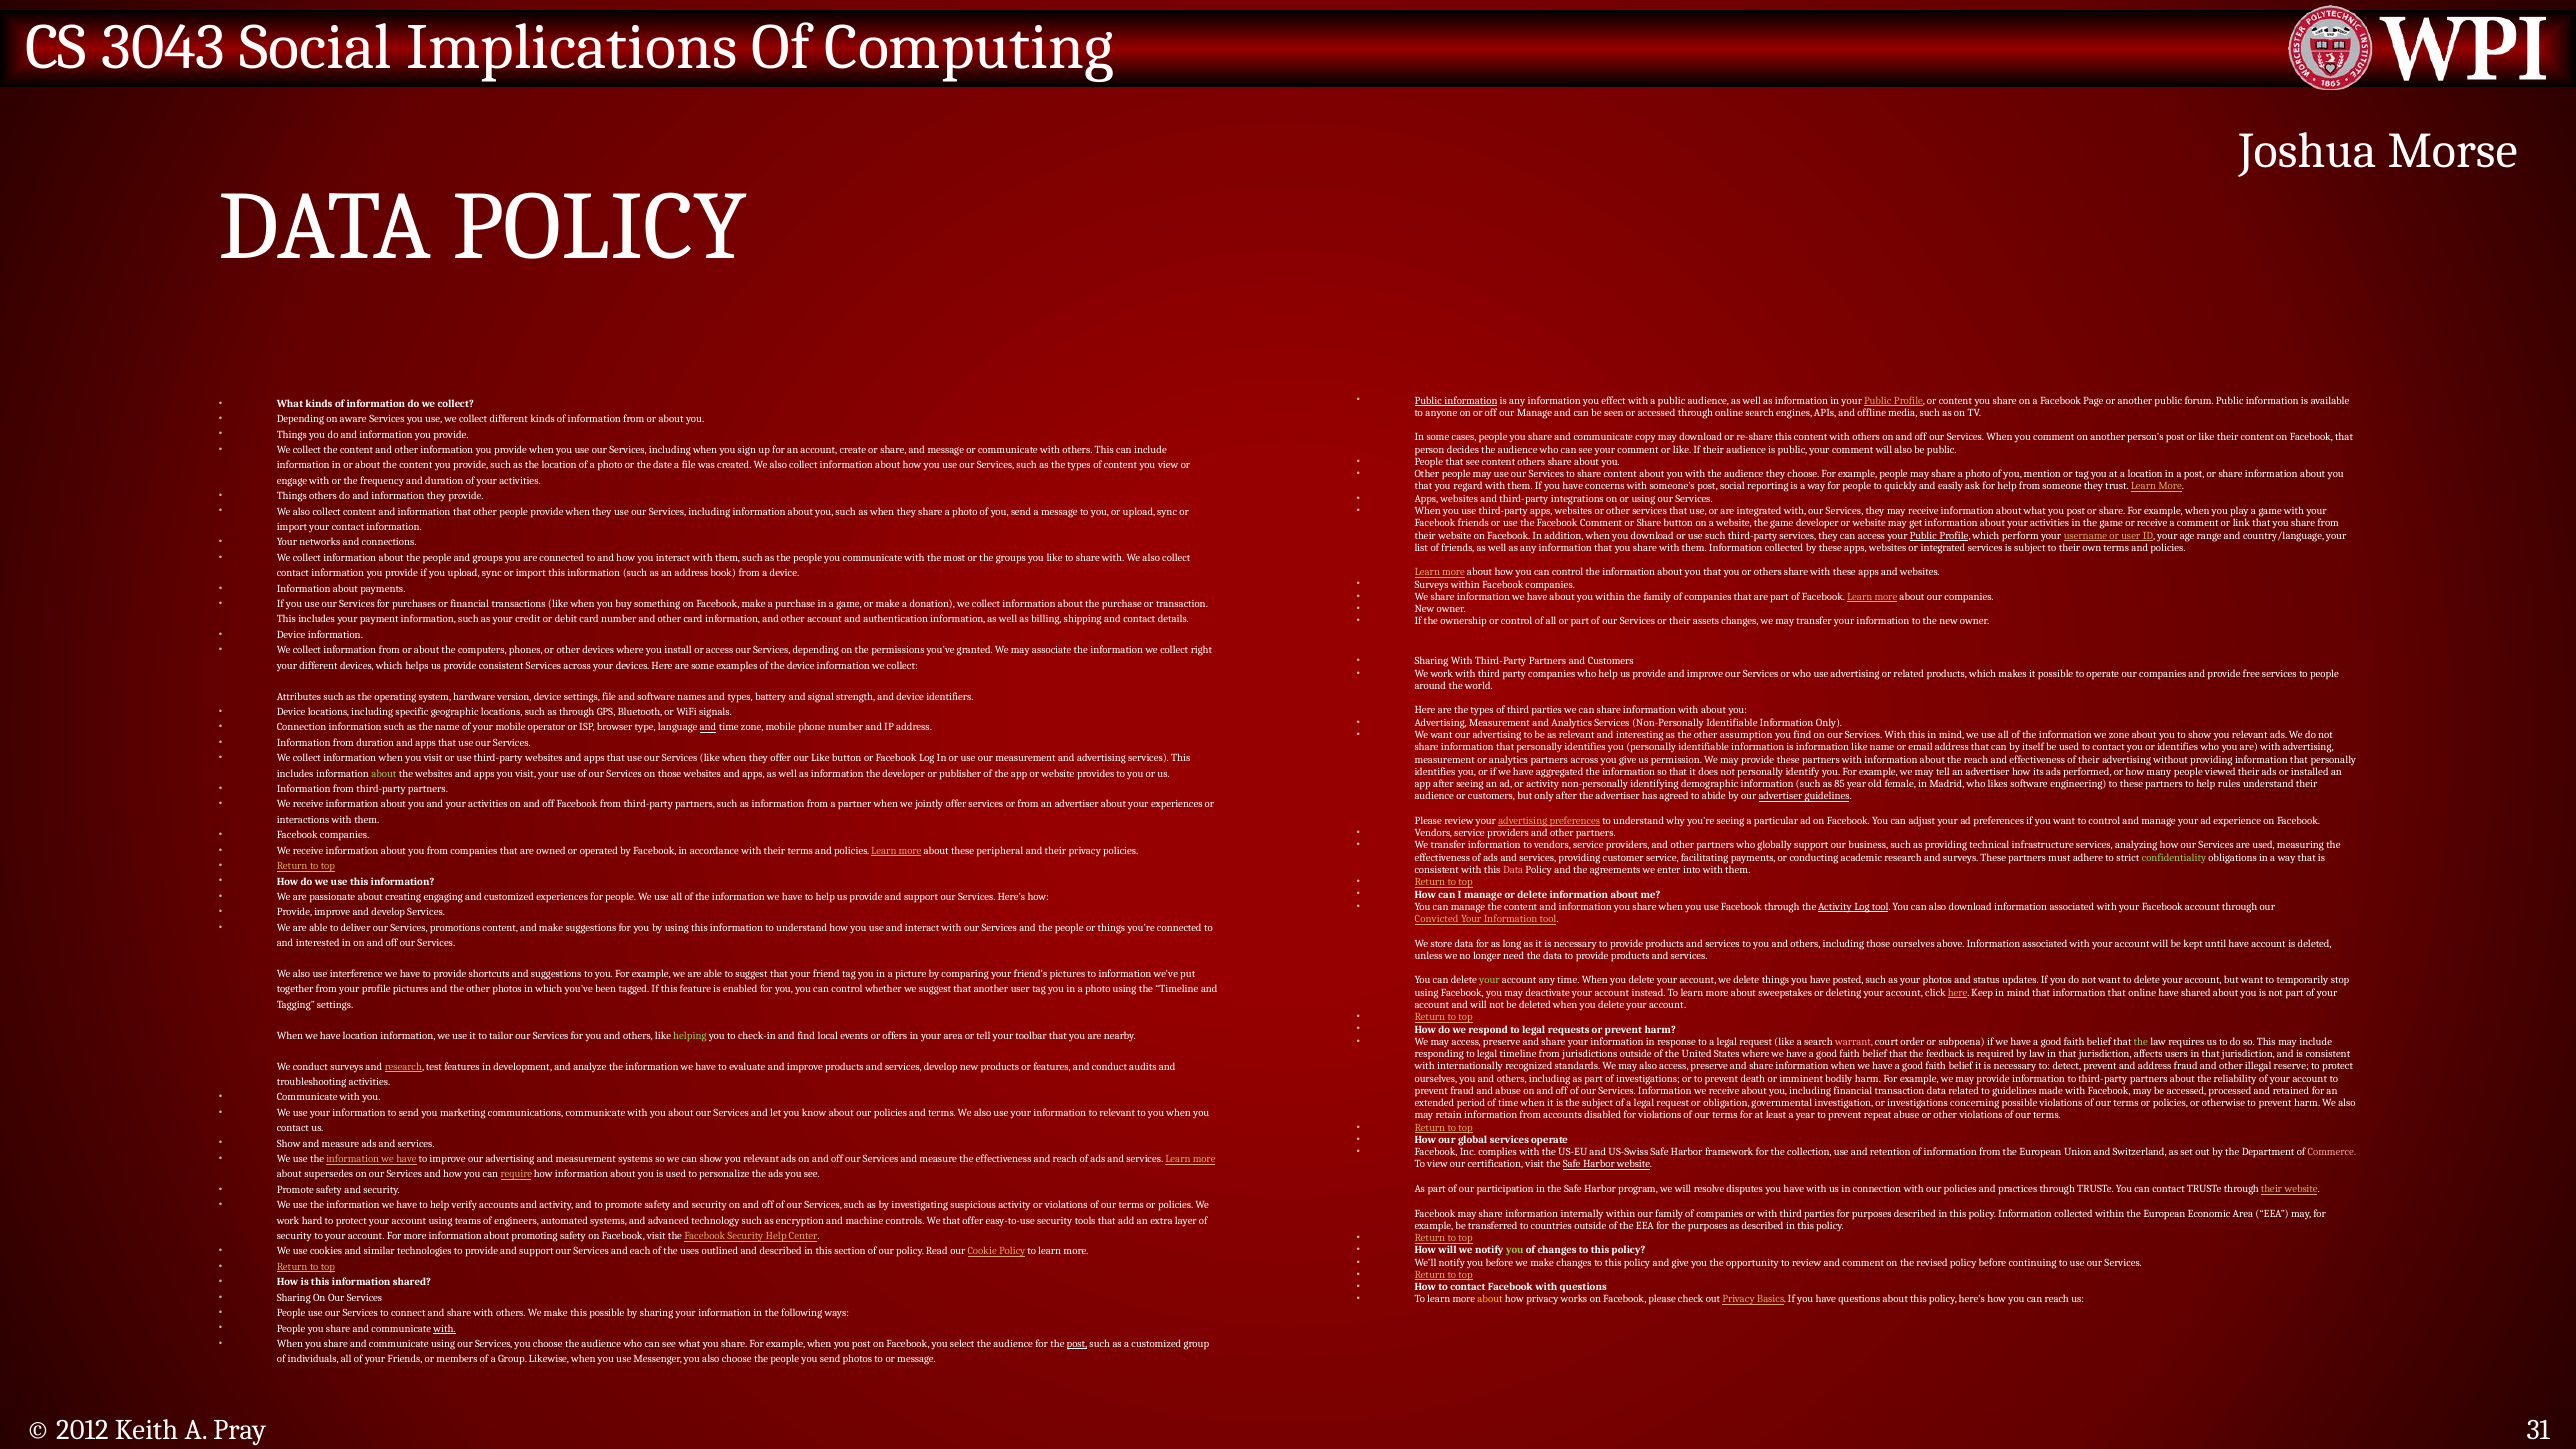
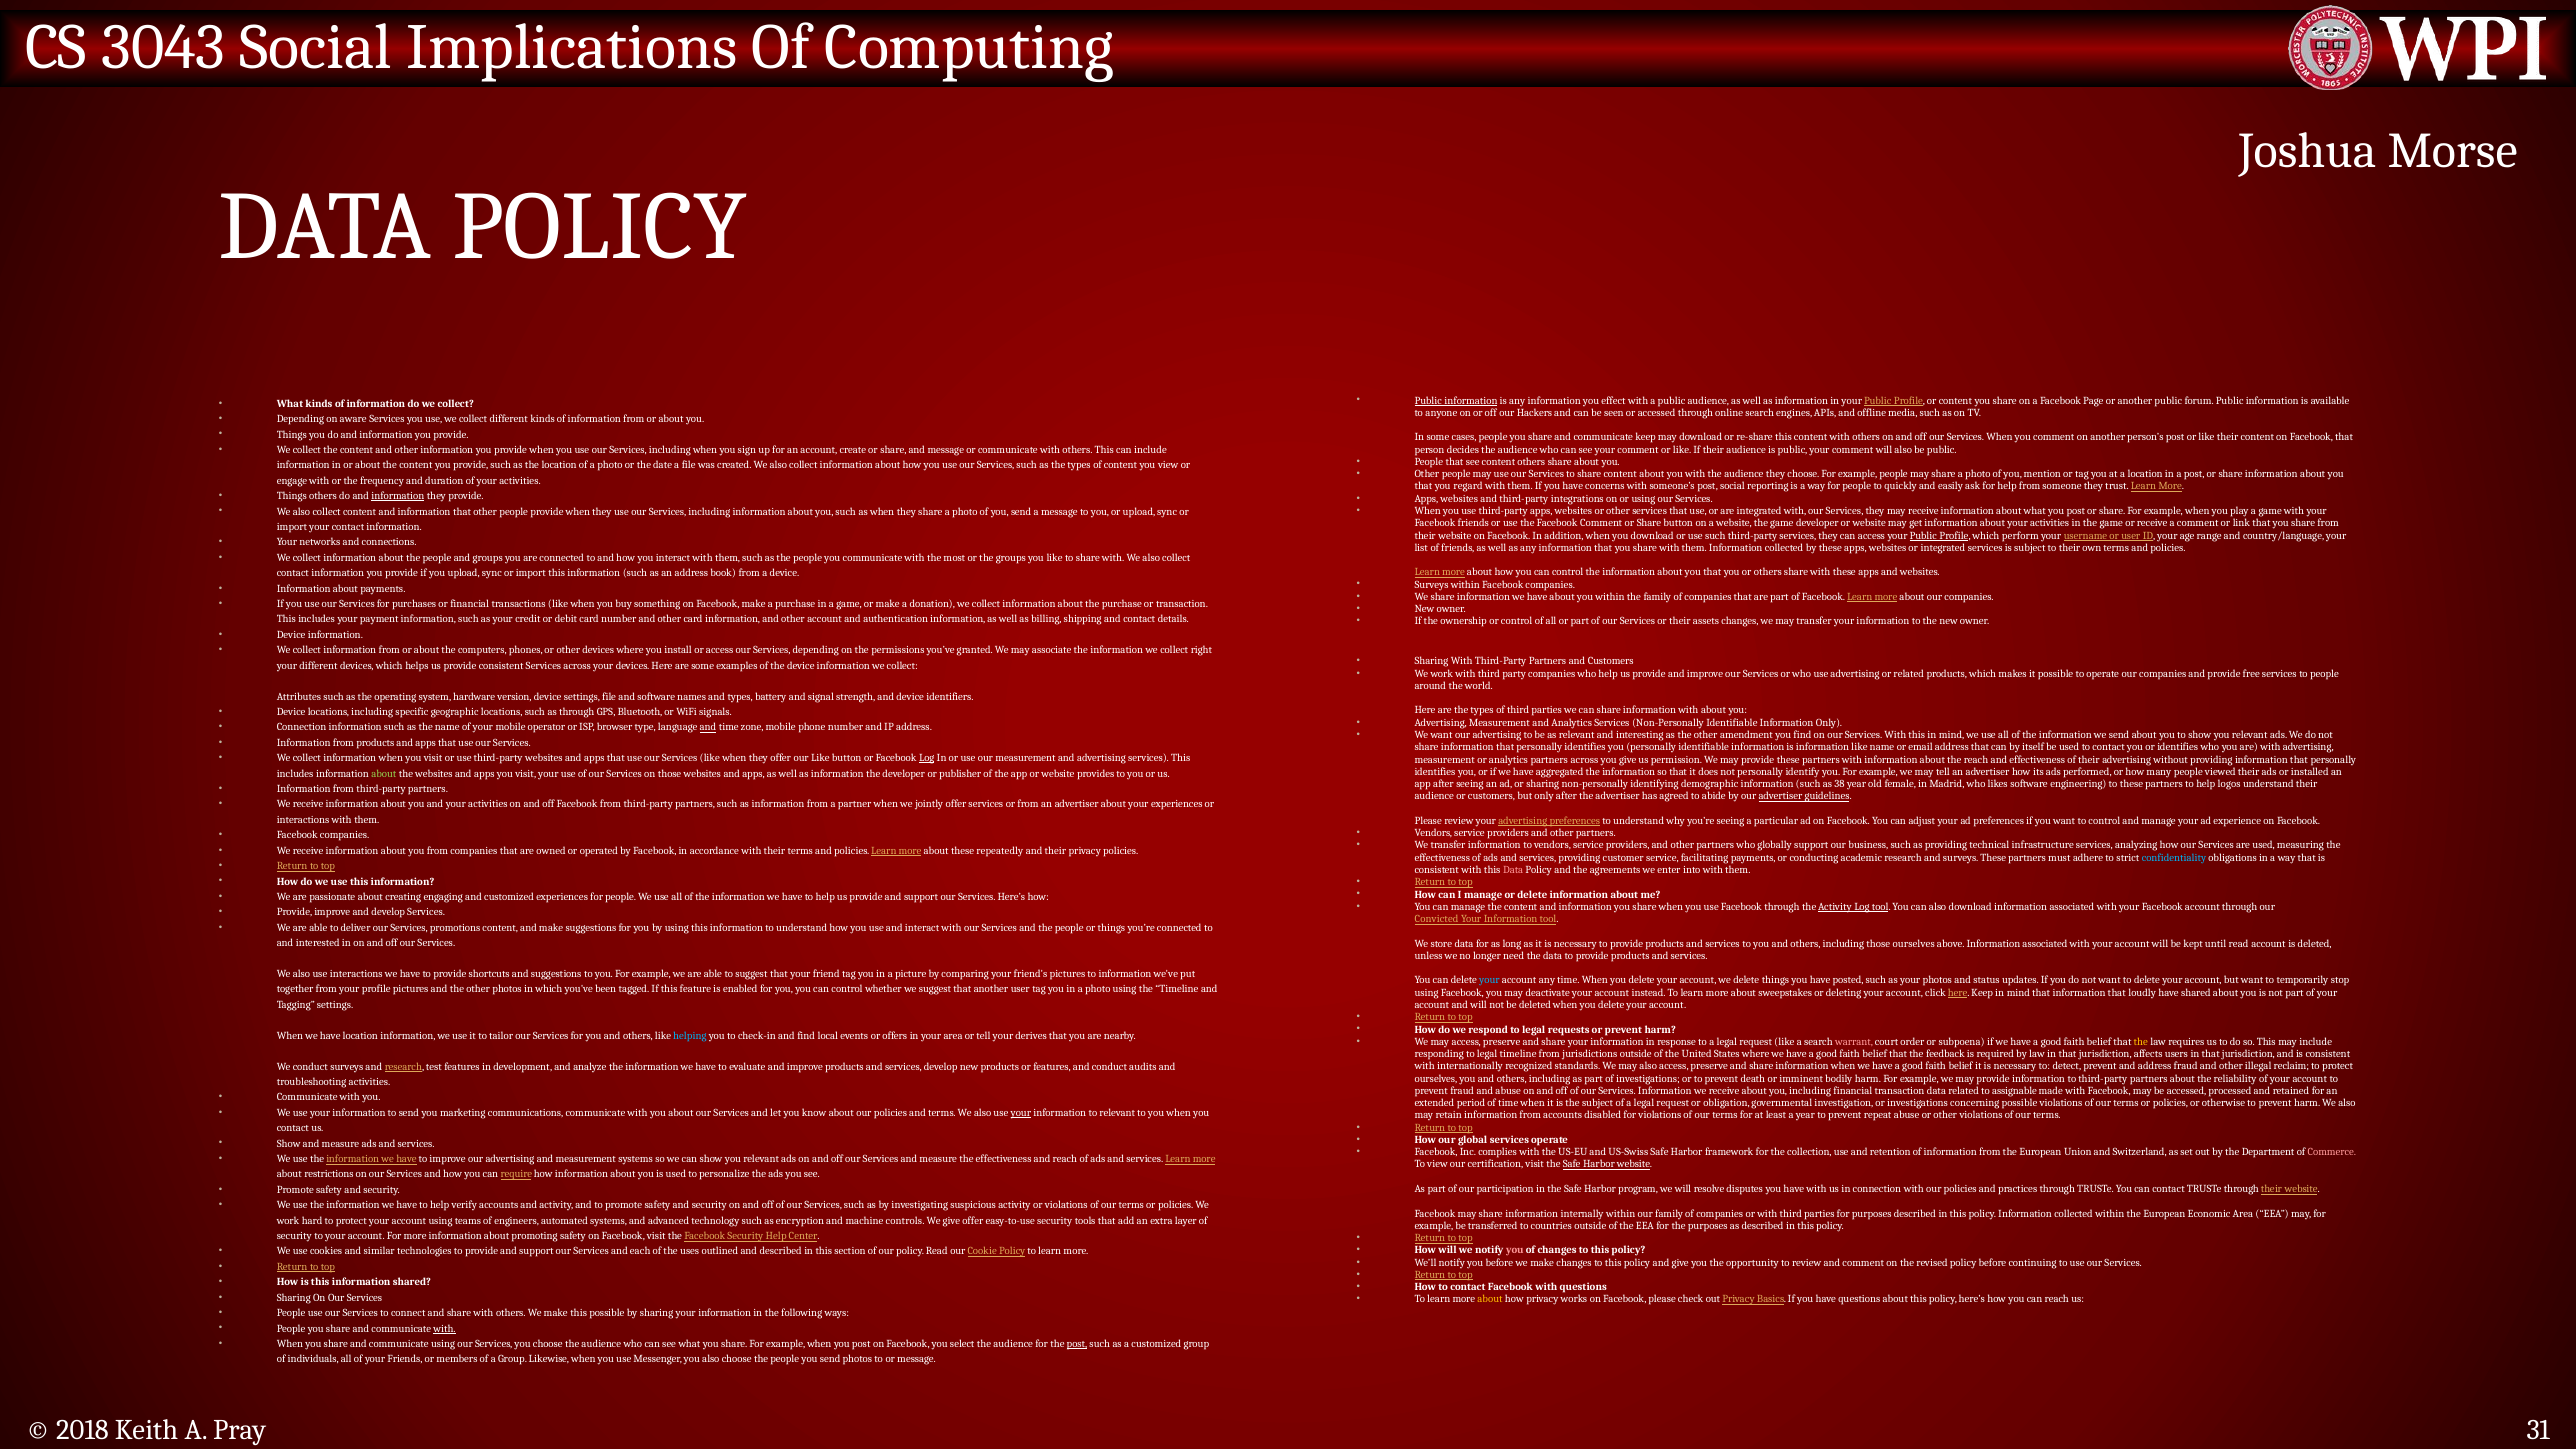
our Manage: Manage -> Hackers
communicate copy: copy -> keep
information at (398, 496) underline: none -> present
assumption: assumption -> amendment
we zone: zone -> send
from duration: duration -> products
Log at (927, 758) underline: none -> present
or activity: activity -> sharing
85: 85 -> 38
rules: rules -> logos
peripheral: peripheral -> repeatedly
confidentiality colour: light green -> light blue
until have: have -> read
use interference: interference -> interactions
your at (1489, 980) colour: light green -> light blue
that online: online -> loudly
helping colour: light green -> light blue
toolbar: toolbar -> derives
the at (2141, 1042) colour: light green -> yellow
reserve: reserve -> reclaim
to guidelines: guidelines -> assignable
your at (1021, 1113) underline: none -> present
supersedes: supersedes -> restrictions
We that: that -> give
you at (1515, 1250) colour: light green -> pink
2012: 2012 -> 2018
